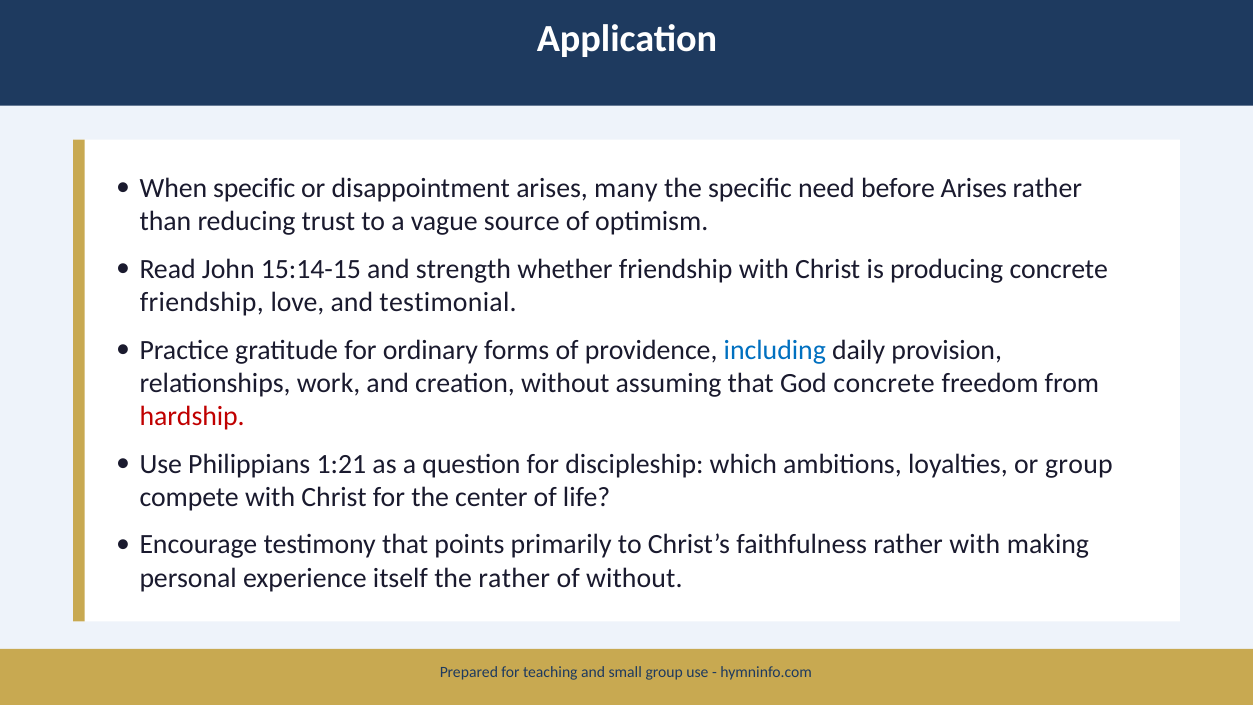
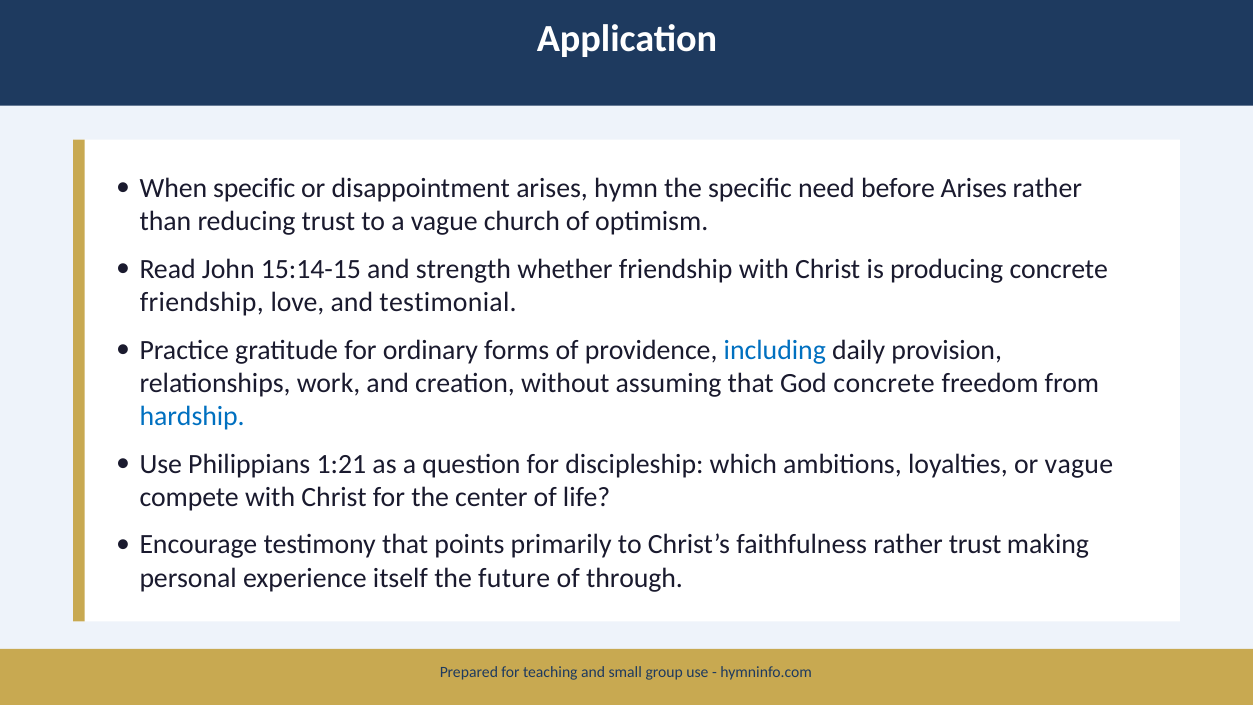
many: many -> hymn
source: source -> church
hardship colour: red -> blue
or group: group -> vague
rather with: with -> trust
the rather: rather -> future
of without: without -> through
